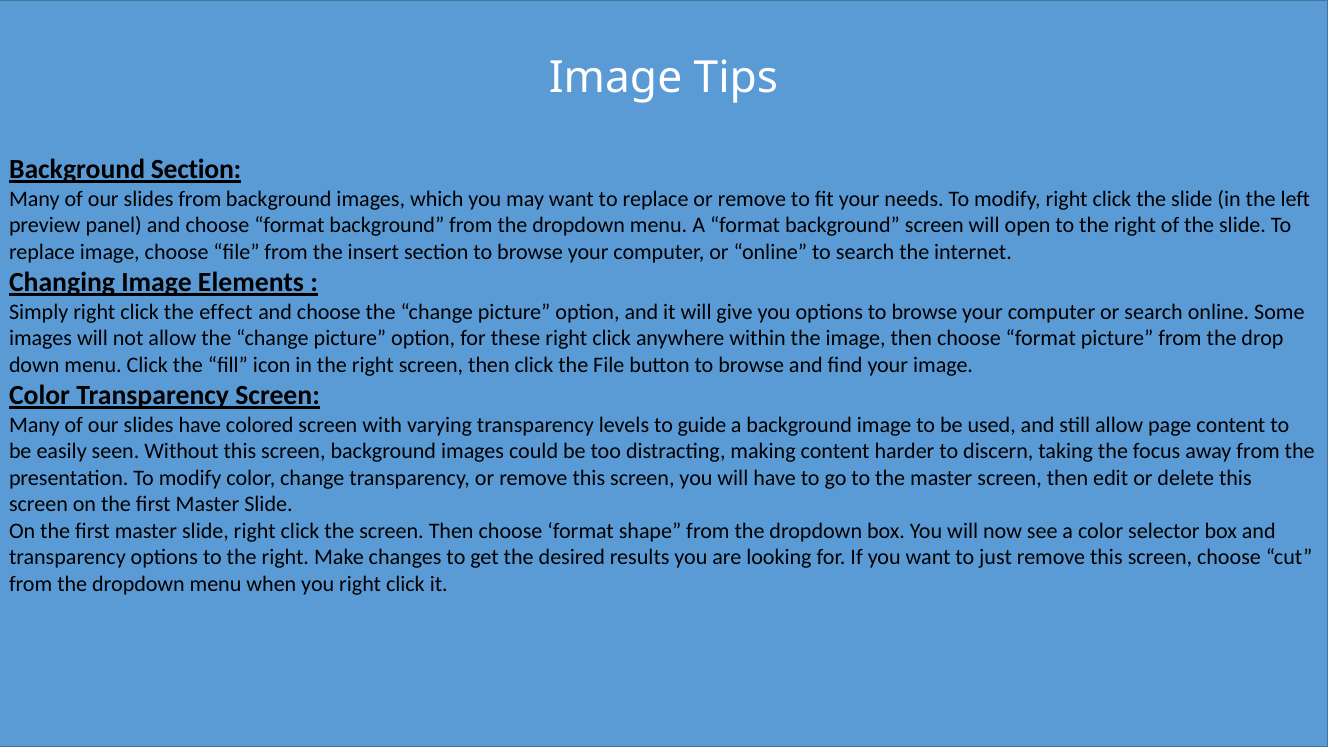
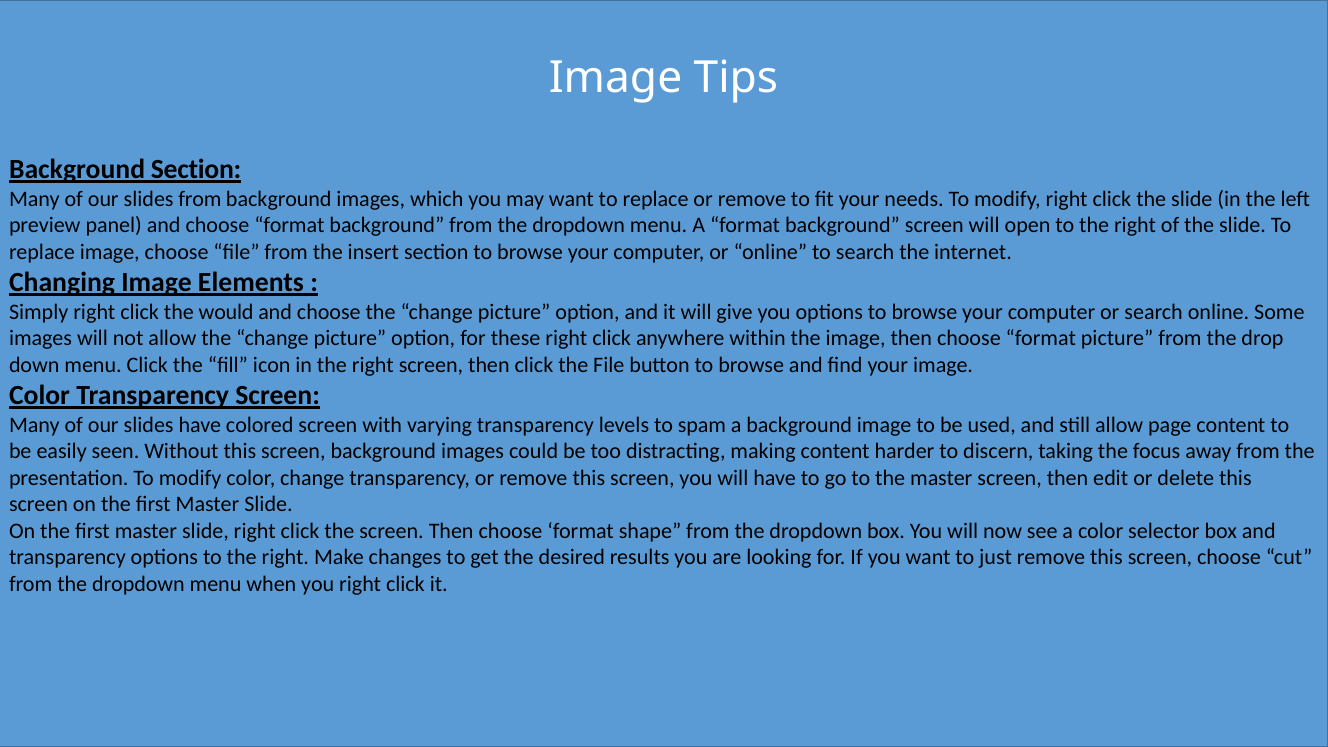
effect: effect -> would
guide: guide -> spam
